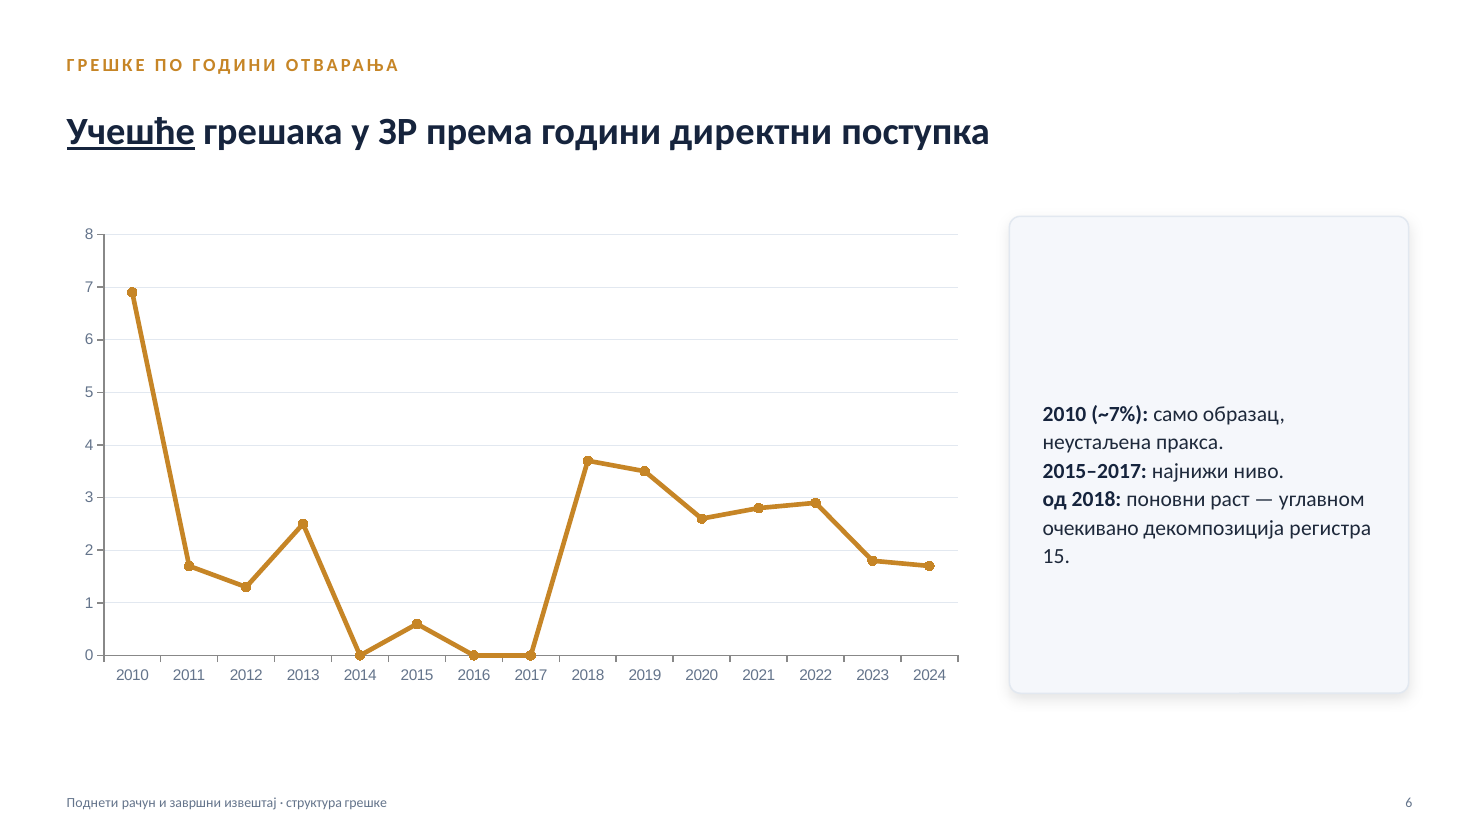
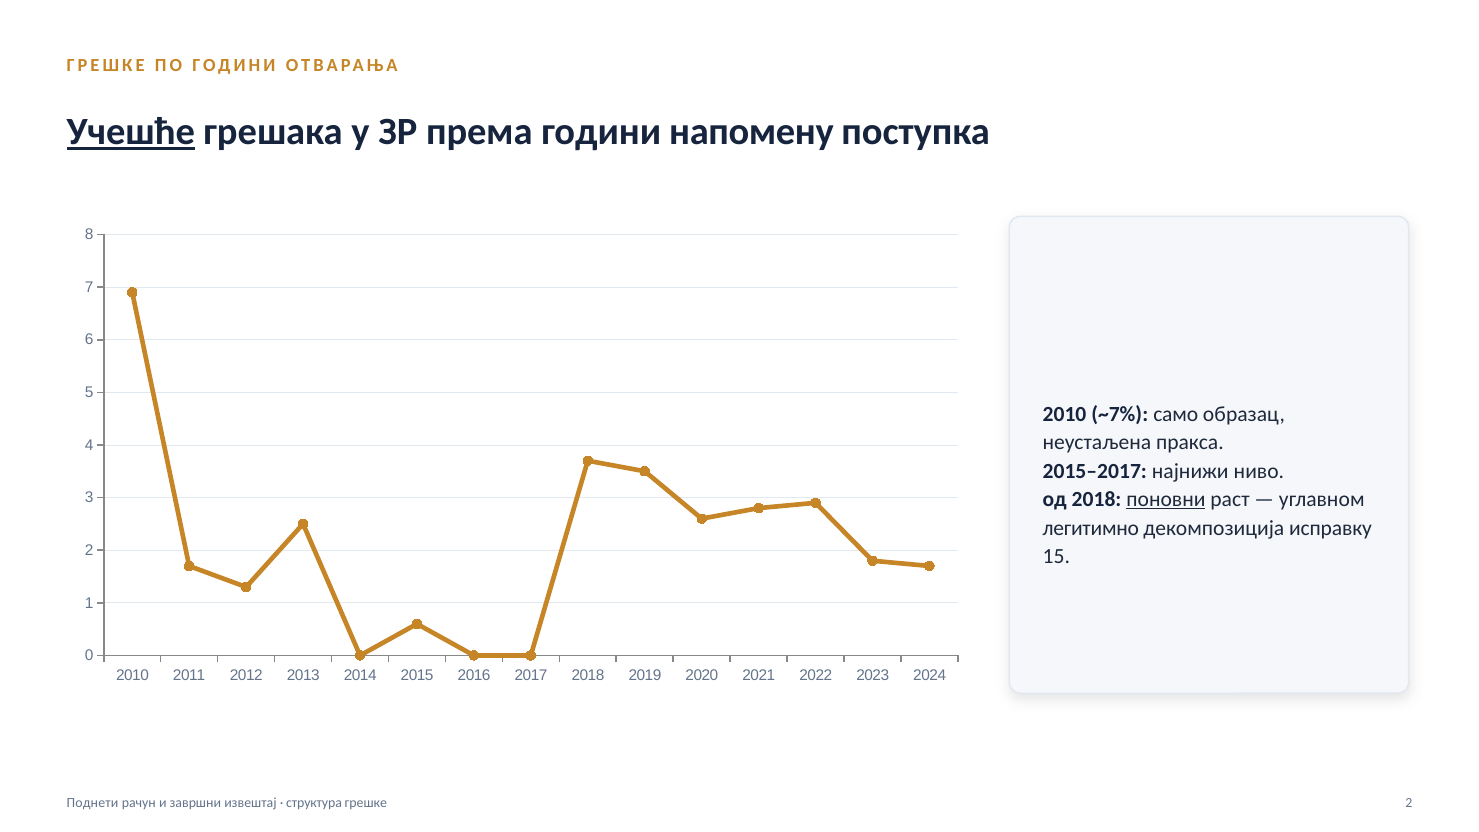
директни: директни -> напомену
поновни underline: none -> present
очекивано: очекивано -> легитимно
регистра: регистра -> исправку
грешке 6: 6 -> 2
